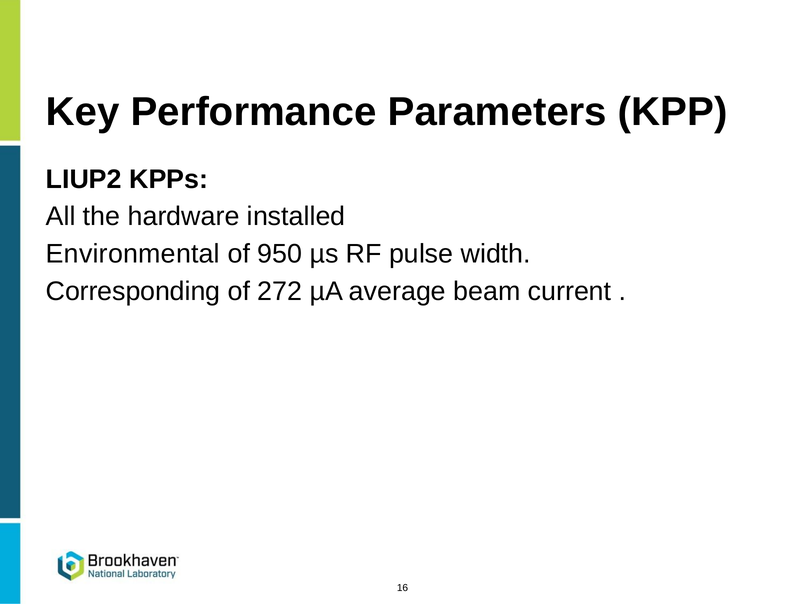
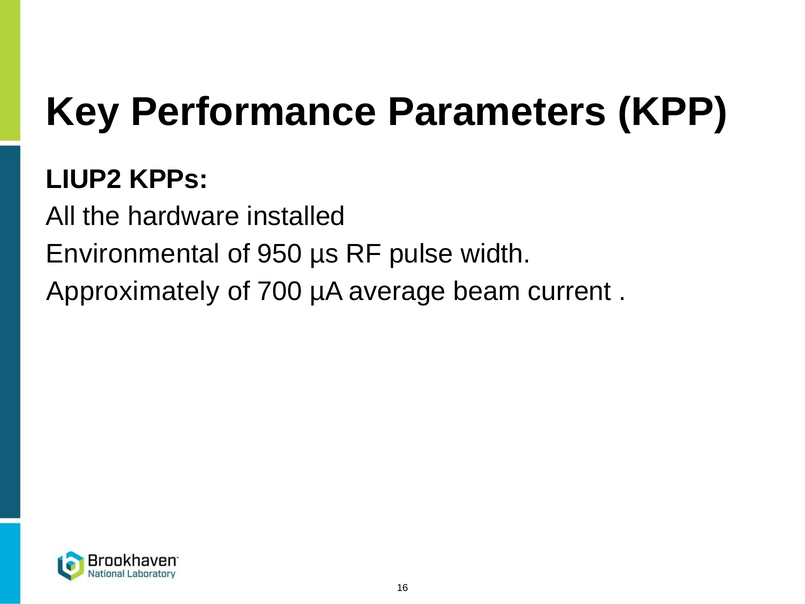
Corresponding: Corresponding -> Approximately
272: 272 -> 700
